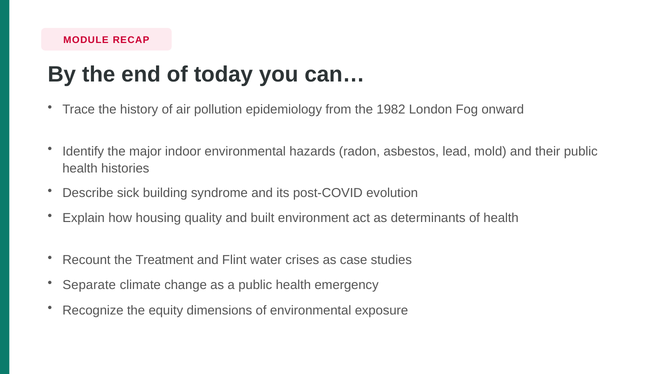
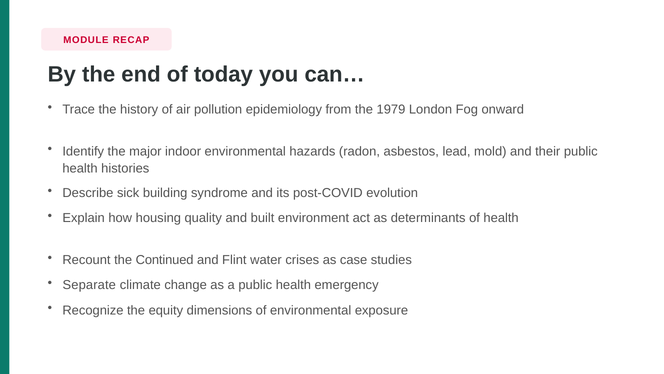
1982: 1982 -> 1979
Treatment: Treatment -> Continued
